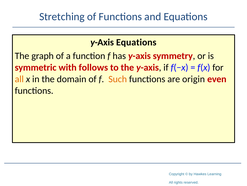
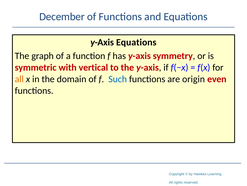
Stretching: Stretching -> December
follows: follows -> vertical
Such colour: orange -> blue
